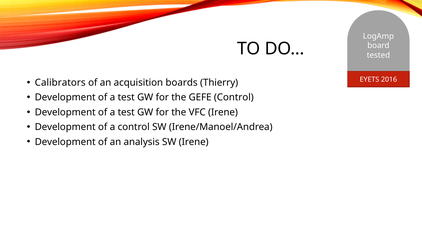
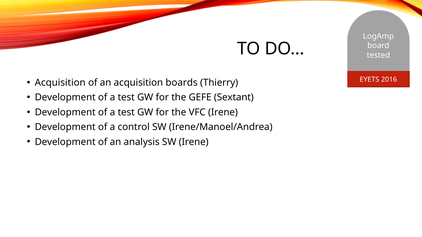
Calibrators at (60, 83): Calibrators -> Acquisition
GEFE Control: Control -> Sextant
